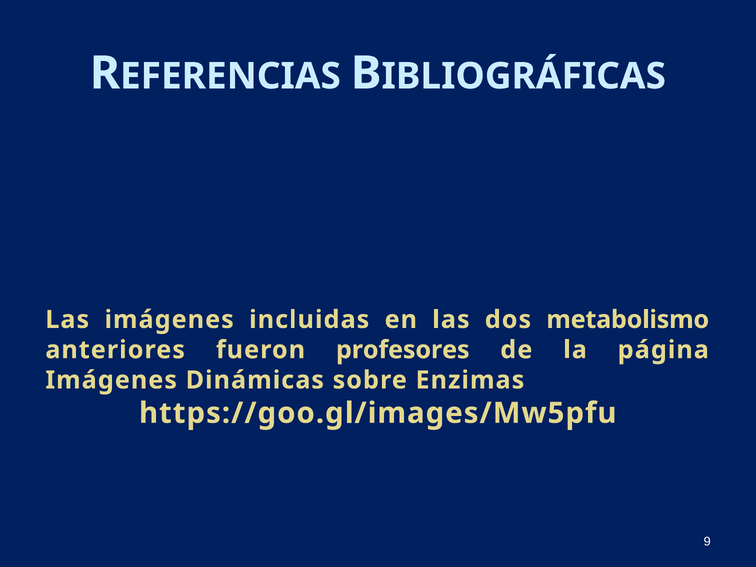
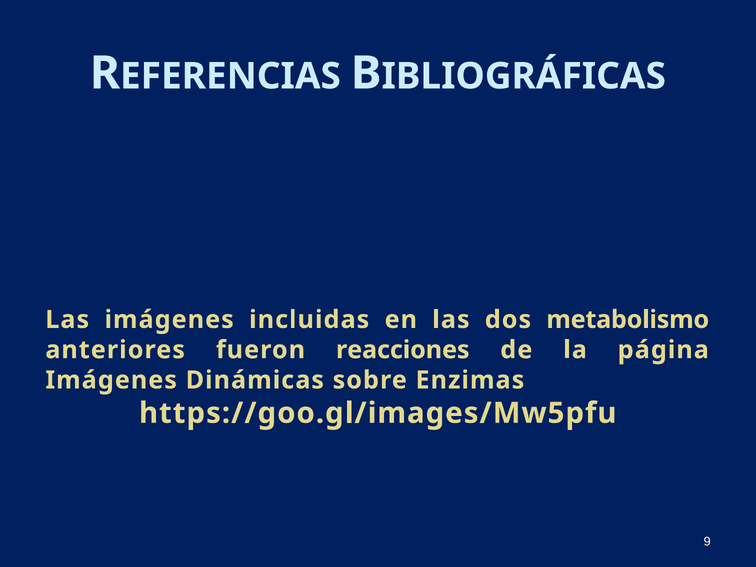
profesores: profesores -> reacciones
